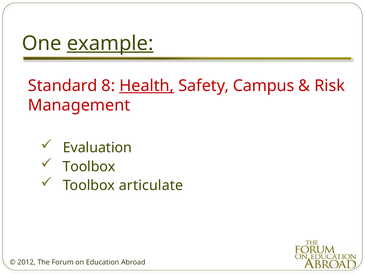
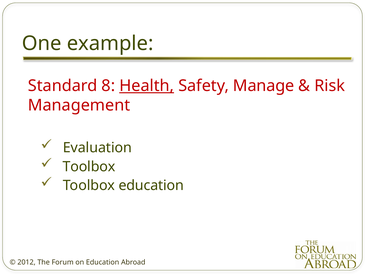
example underline: present -> none
Campus: Campus -> Manage
Toolbox articulate: articulate -> education
